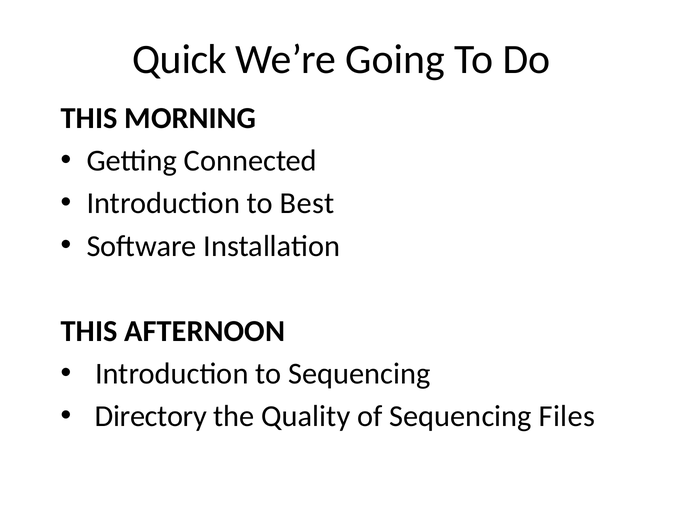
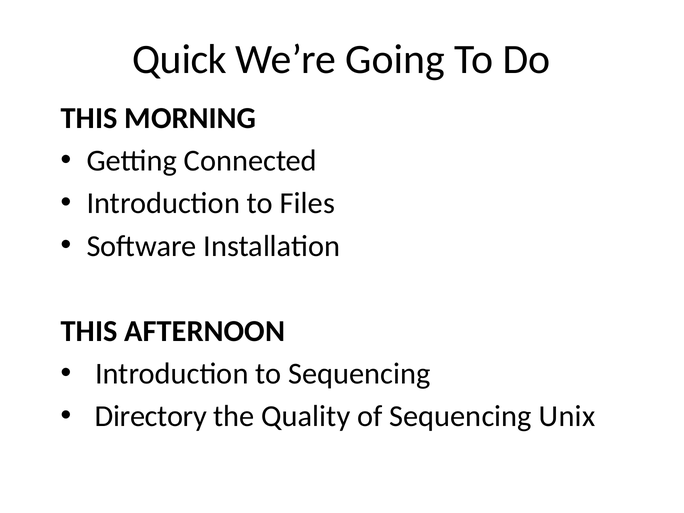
Best: Best -> Files
Files: Files -> Unix
